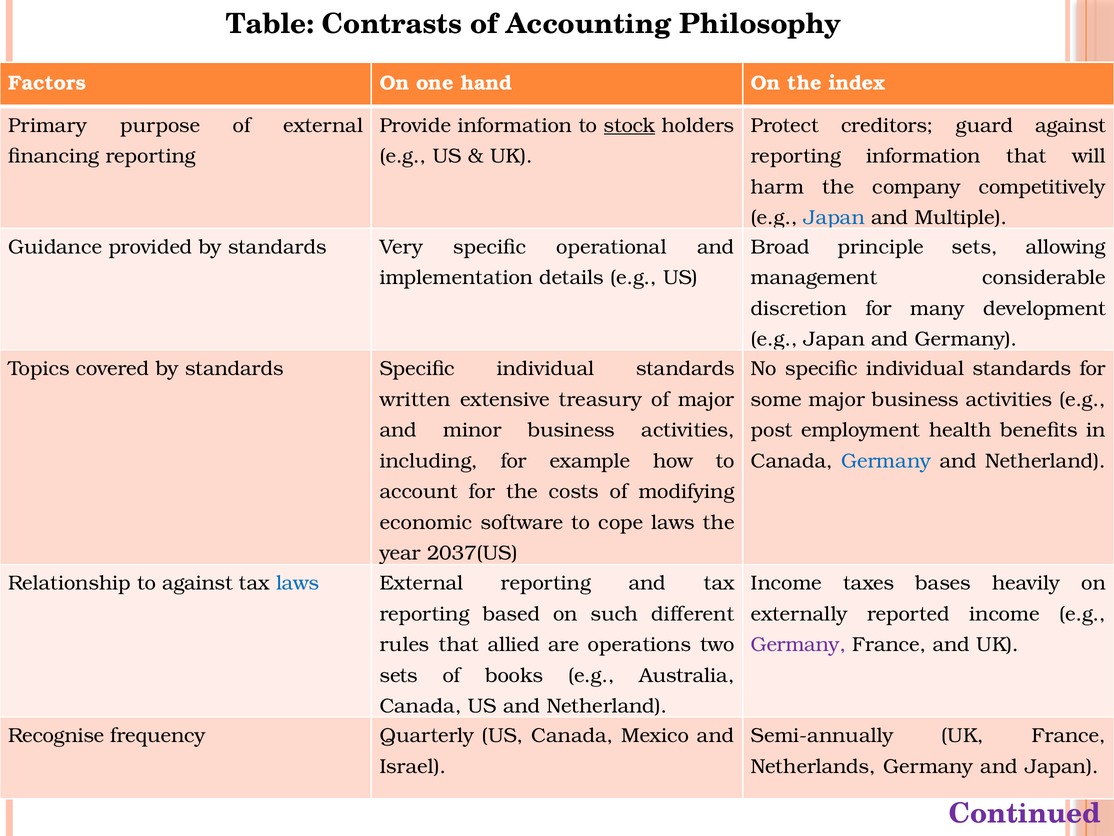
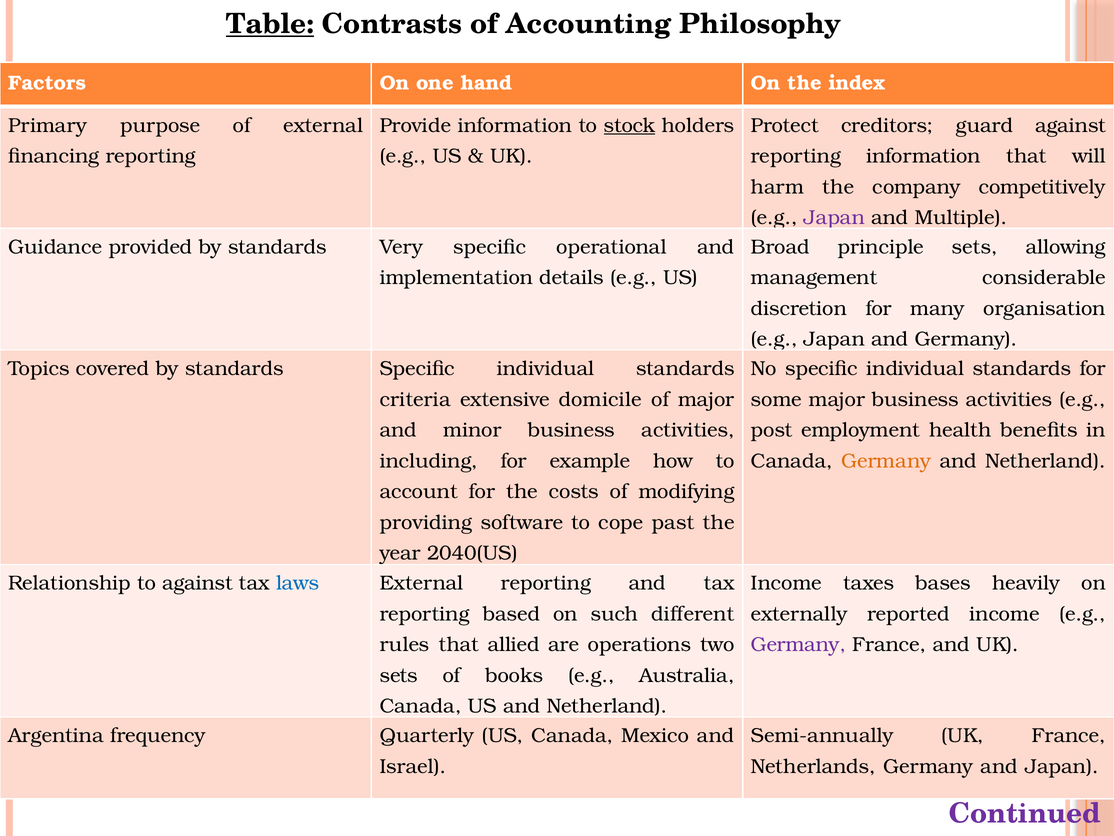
Table underline: none -> present
Japan at (834, 218) colour: blue -> purple
development: development -> organisation
written: written -> criteria
treasury: treasury -> domicile
Germany at (886, 461) colour: blue -> orange
economic: economic -> providing
cope laws: laws -> past
2037(US: 2037(US -> 2040(US
Recognise: Recognise -> Argentina
